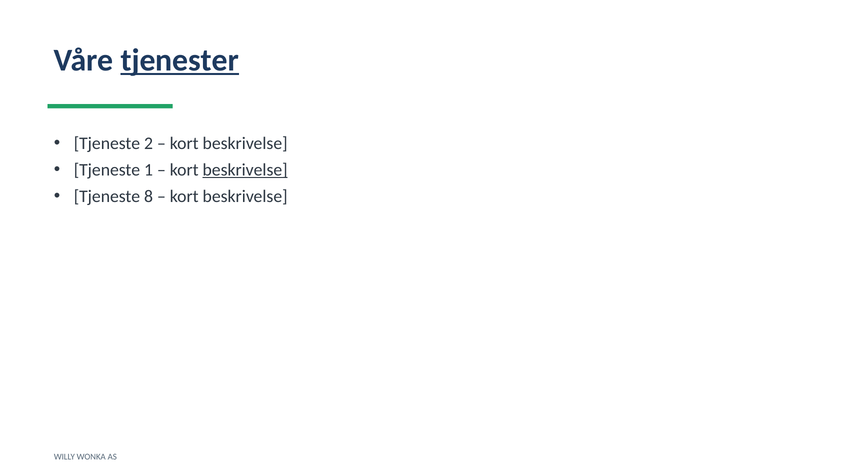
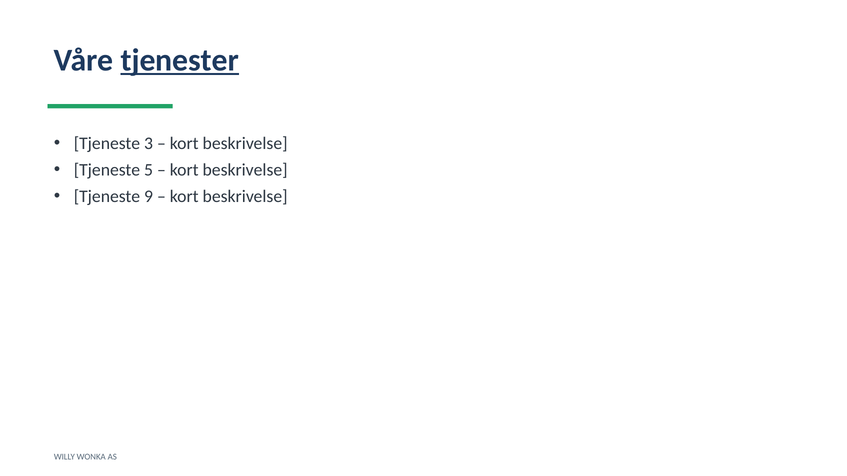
2: 2 -> 3
1: 1 -> 5
beskrivelse at (245, 170) underline: present -> none
8: 8 -> 9
